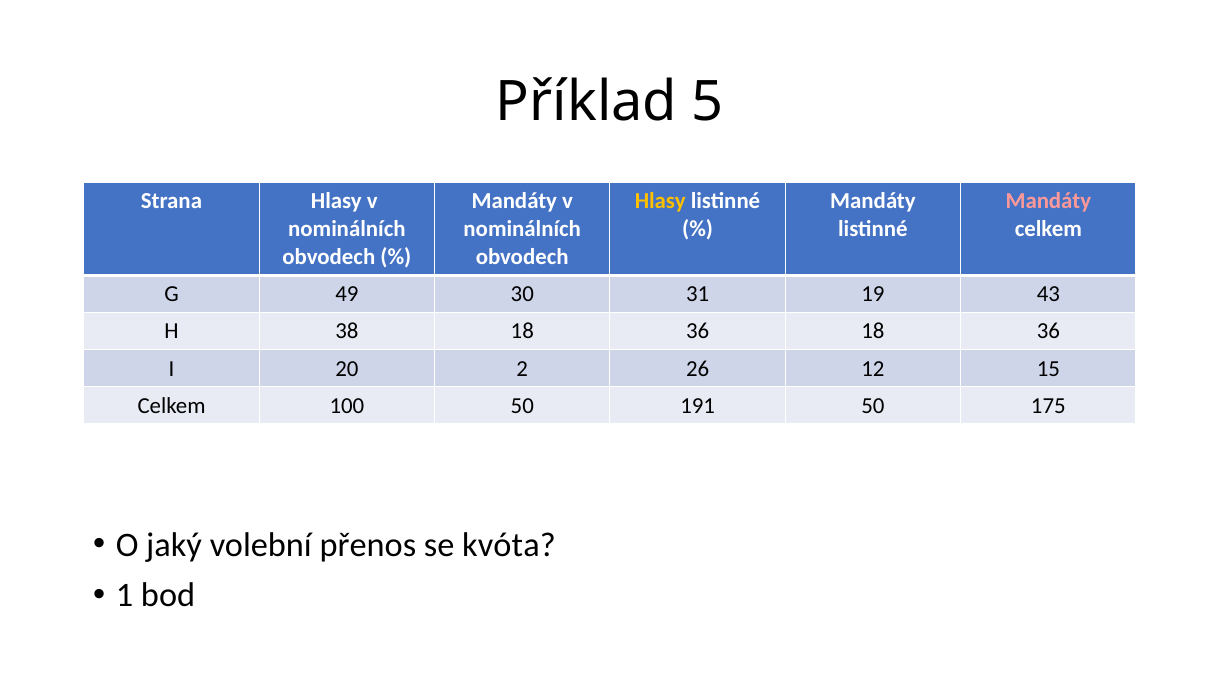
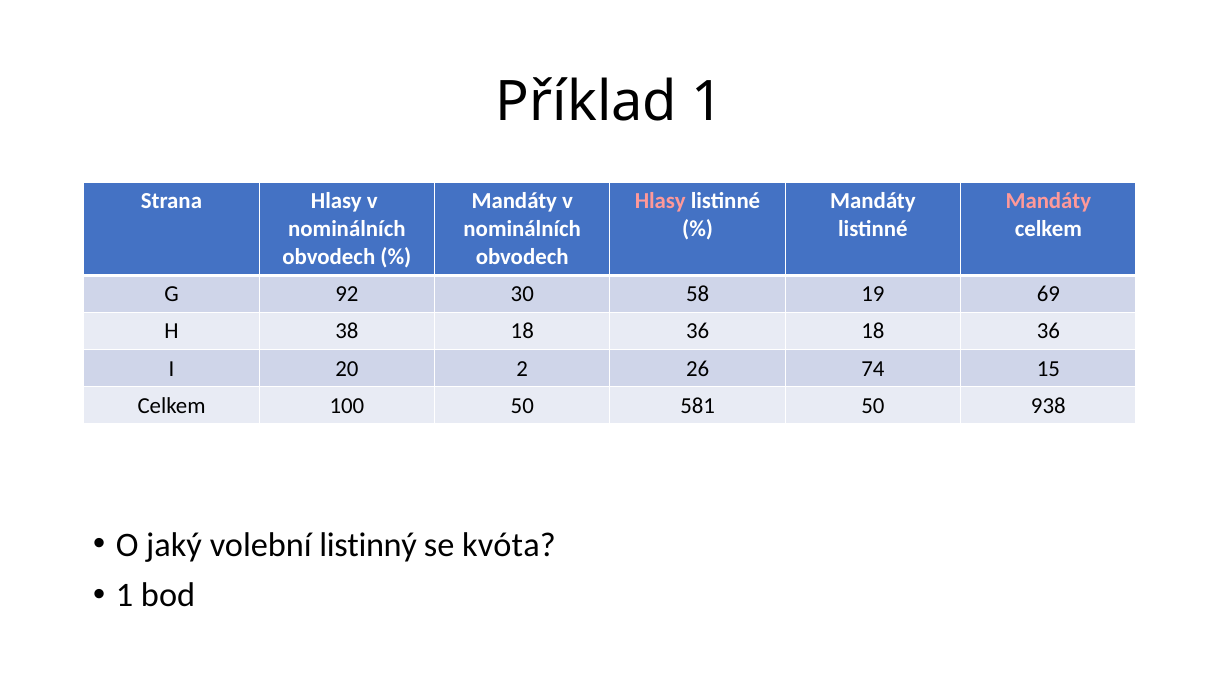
Příklad 5: 5 -> 1
Hlasy at (660, 201) colour: yellow -> pink
49: 49 -> 92
31: 31 -> 58
43: 43 -> 69
12: 12 -> 74
191: 191 -> 581
175: 175 -> 938
přenos: přenos -> listinný
